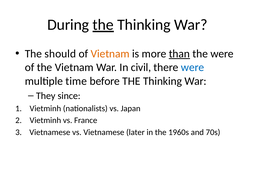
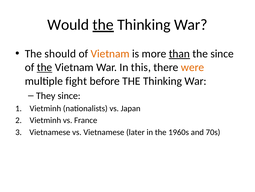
During: During -> Would
the were: were -> since
the at (45, 67) underline: none -> present
civil: civil -> this
were at (193, 67) colour: blue -> orange
time: time -> fight
